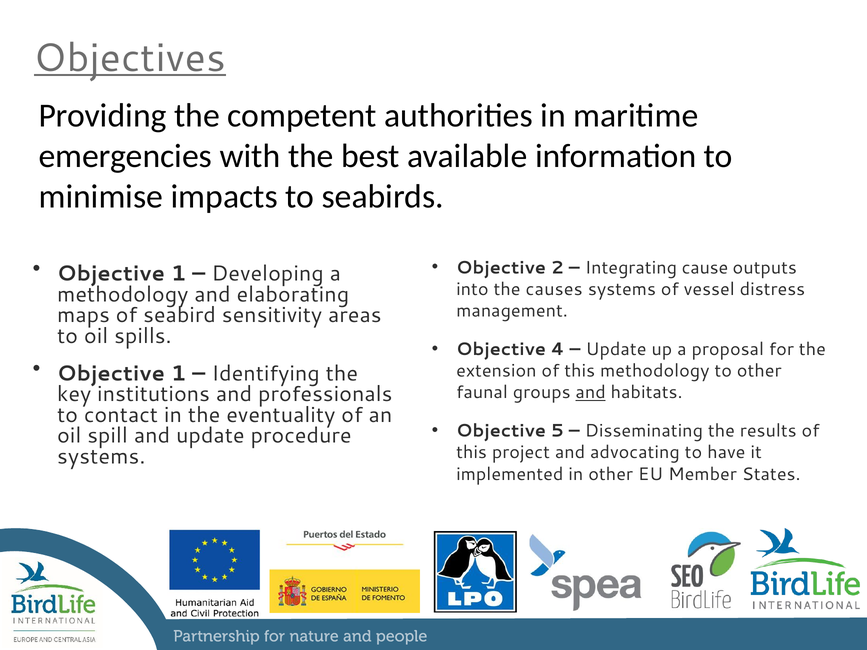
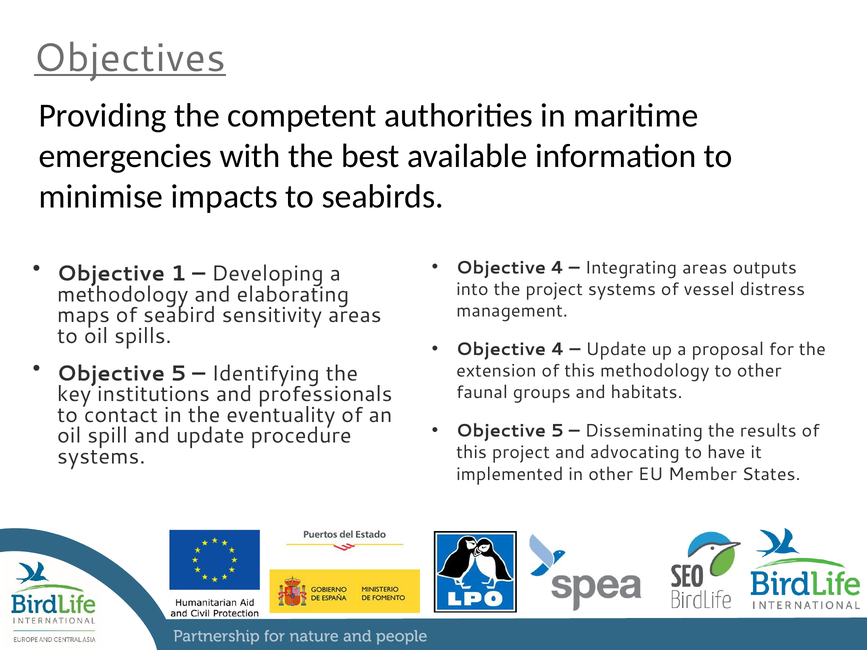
2 at (557, 268): 2 -> 4
Integrating cause: cause -> areas
the causes: causes -> project
1 at (179, 374): 1 -> 5
and at (591, 393) underline: present -> none
